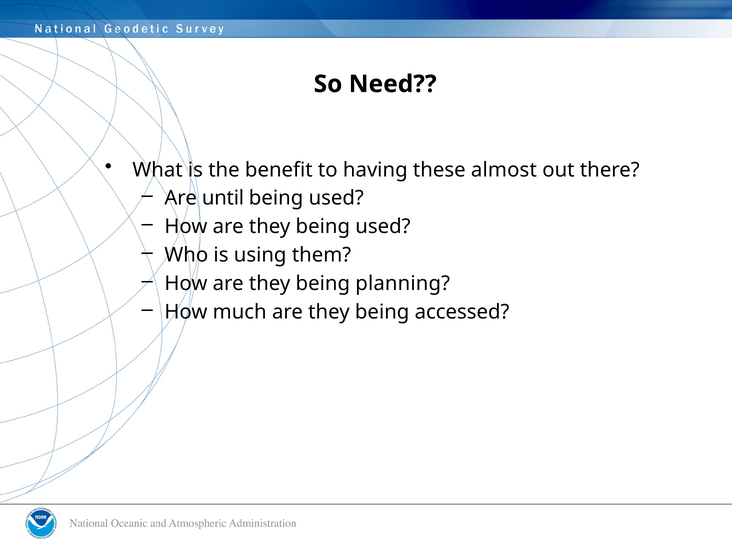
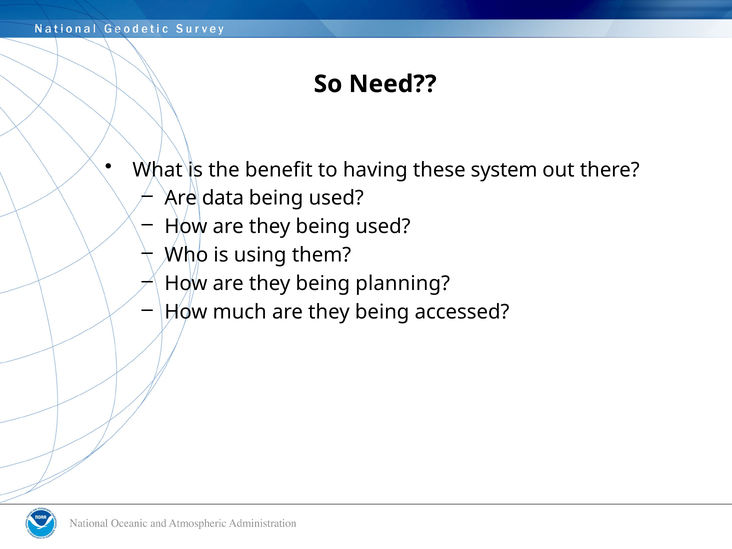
almost: almost -> system
until: until -> data
